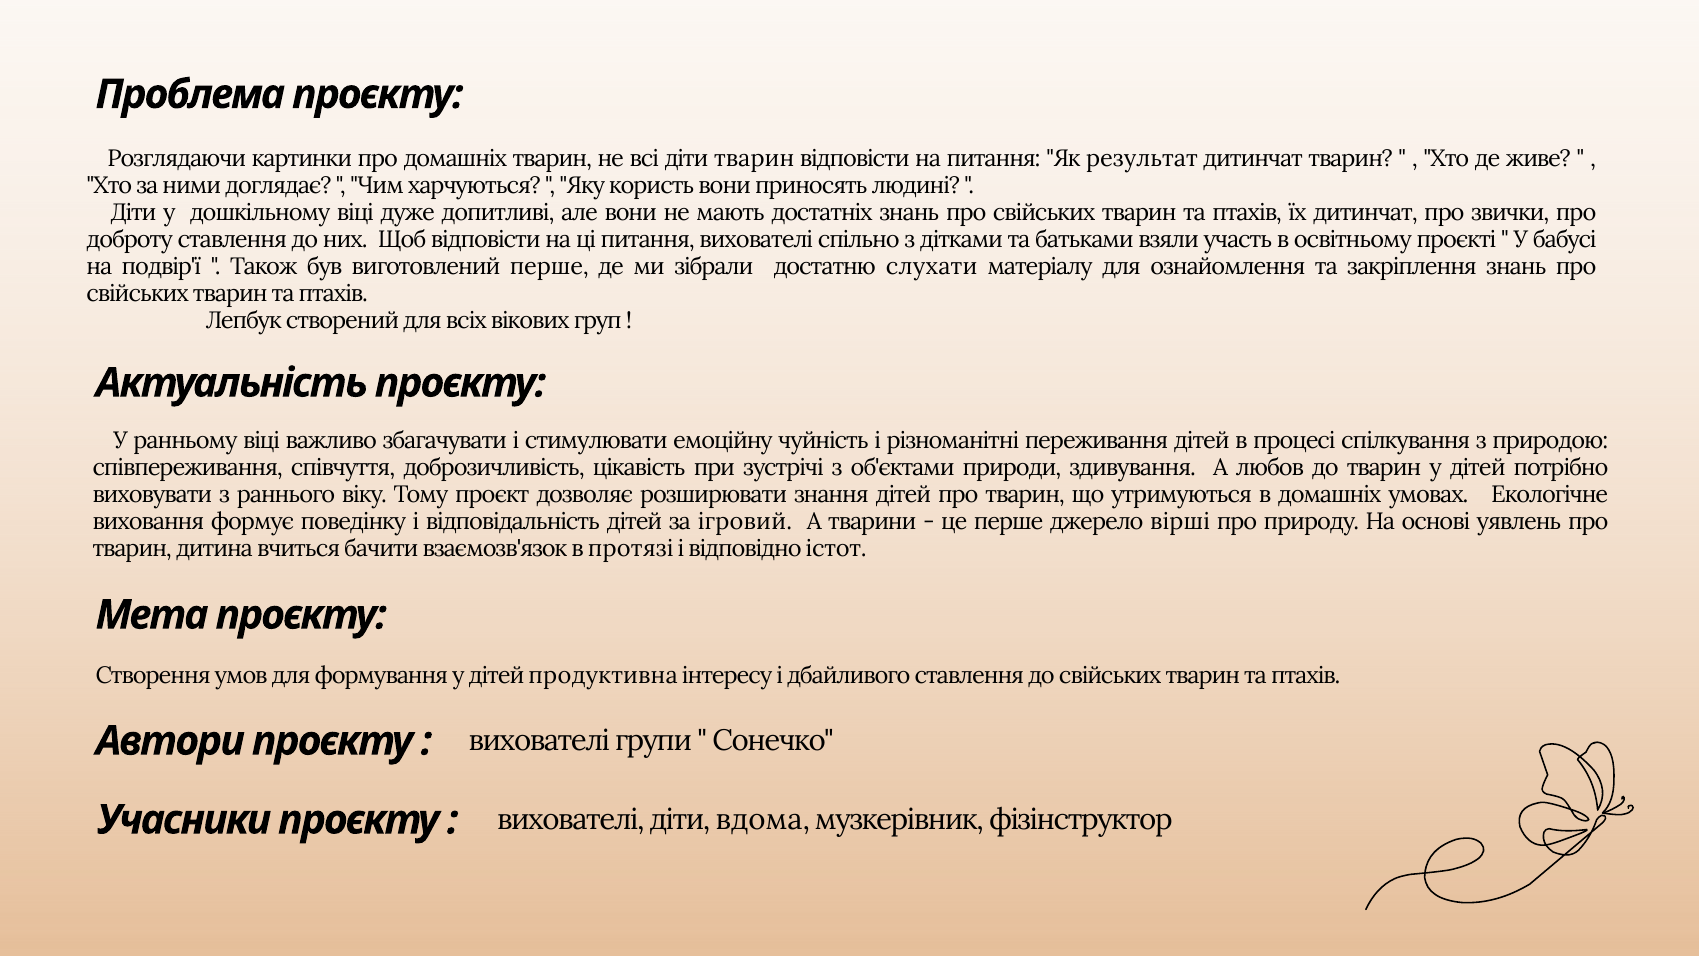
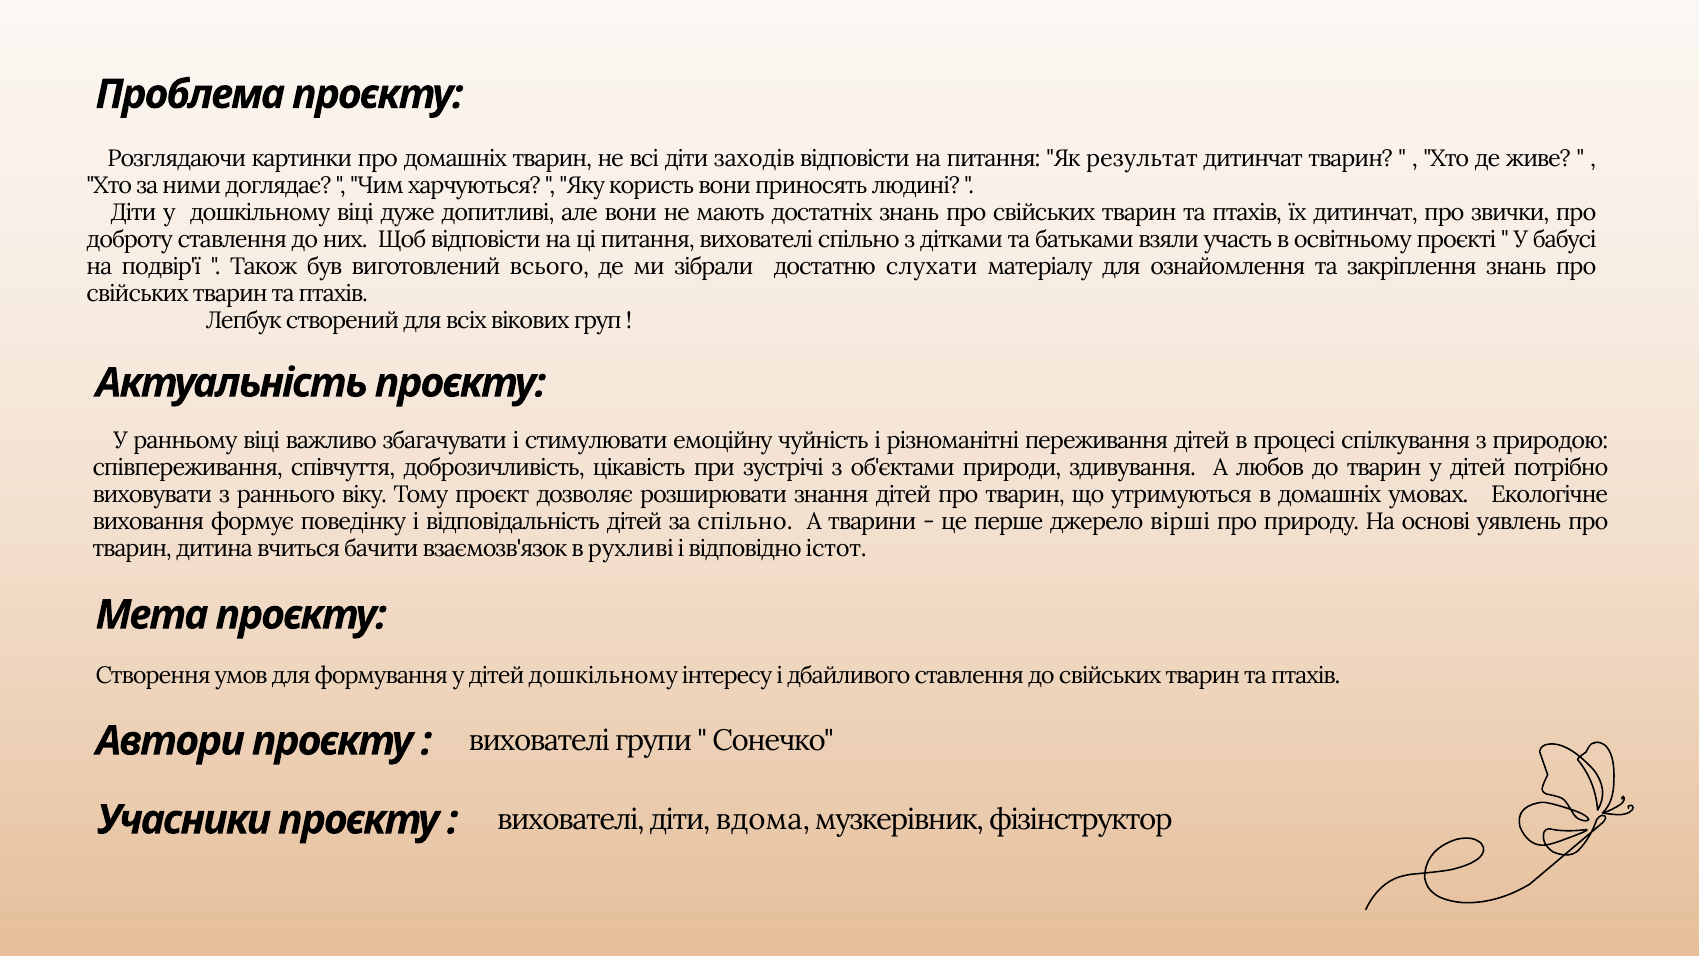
діти тварин: тварин -> заходів
виготовлений перше: перше -> всього
за ігровий: ігровий -> спільно
протязі: протязі -> рухливі
дітей продуктивна: продуктивна -> дошкільному
